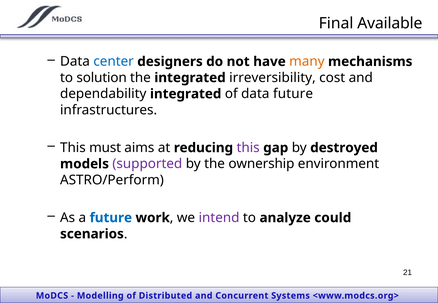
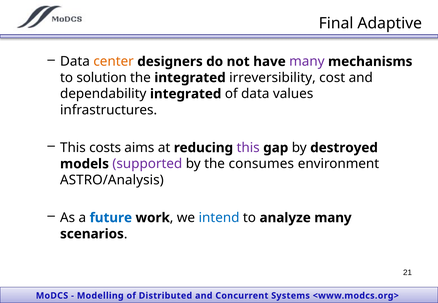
Available: Available -> Adaptive
center colour: blue -> orange
many at (307, 62) colour: orange -> purple
data future: future -> values
must: must -> costs
ownership: ownership -> consumes
ASTRO/Perform: ASTRO/Perform -> ASTRO/Analysis
intend colour: purple -> blue
analyze could: could -> many
